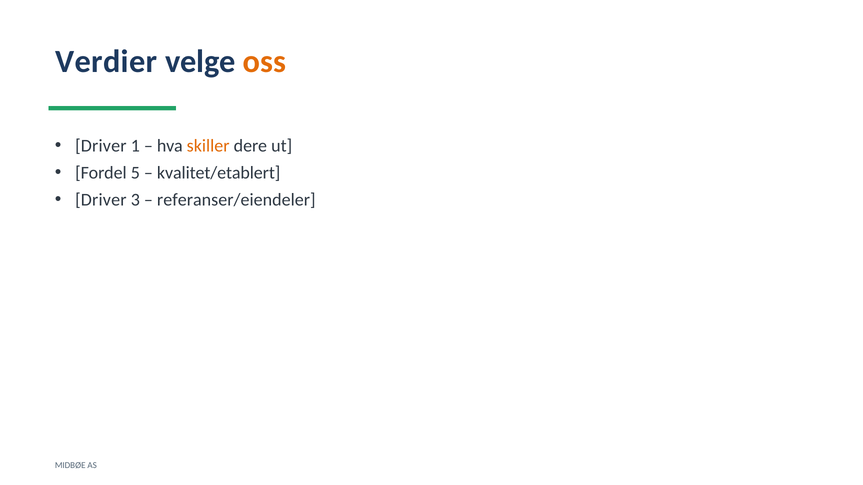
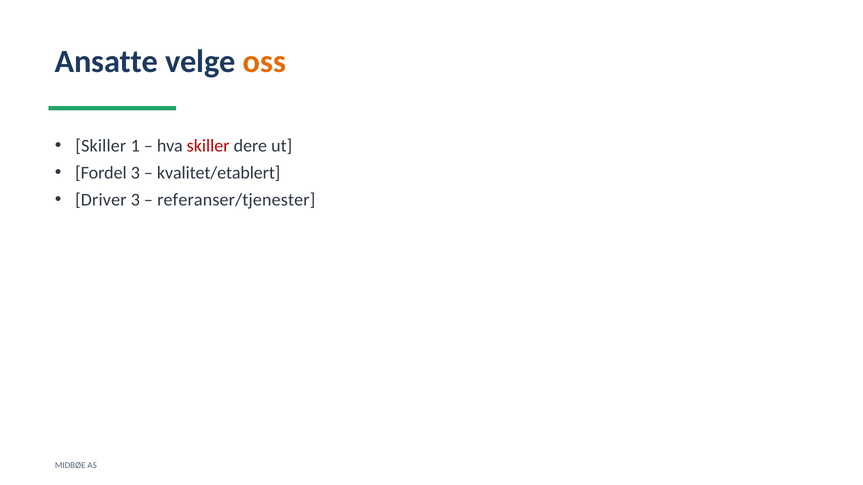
Verdier: Verdier -> Ansatte
Driver at (101, 146): Driver -> Skiller
skiller at (208, 146) colour: orange -> red
Fordel 5: 5 -> 3
referanser/eiendeler: referanser/eiendeler -> referanser/tjenester
